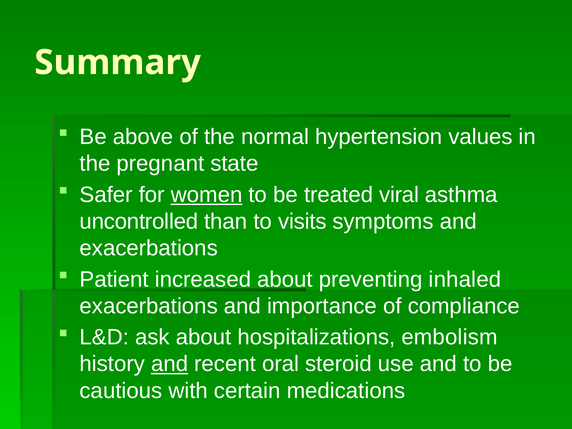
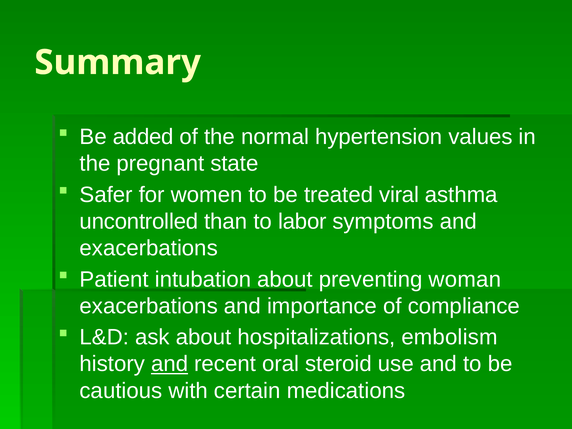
above: above -> added
women underline: present -> none
visits: visits -> labor
increased: increased -> intubation
inhaled: inhaled -> woman
